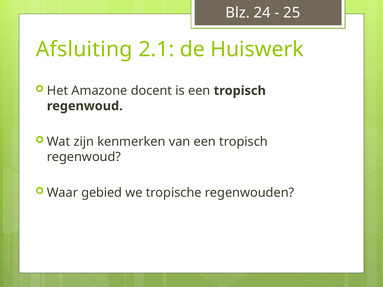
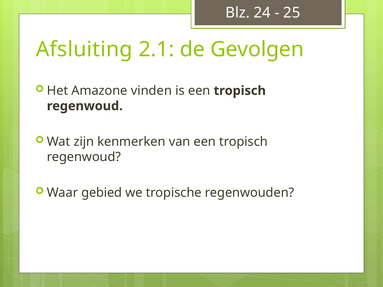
Huiswerk: Huiswerk -> Gevolgen
docent: docent -> vinden
